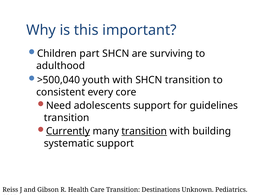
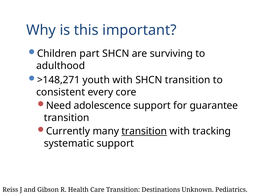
>500,040: >500,040 -> >148,271
adolescents: adolescents -> adolescence
guidelines: guidelines -> guarantee
Currently underline: present -> none
building: building -> tracking
